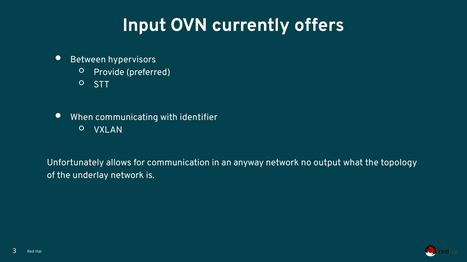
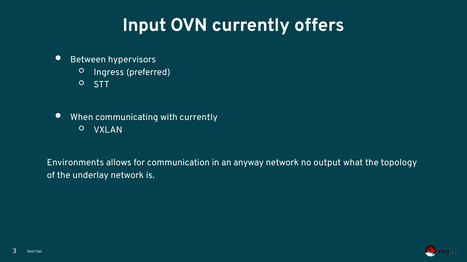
Provide: Provide -> Ingress
with identifier: identifier -> currently
Unfortunately: Unfortunately -> Environments
